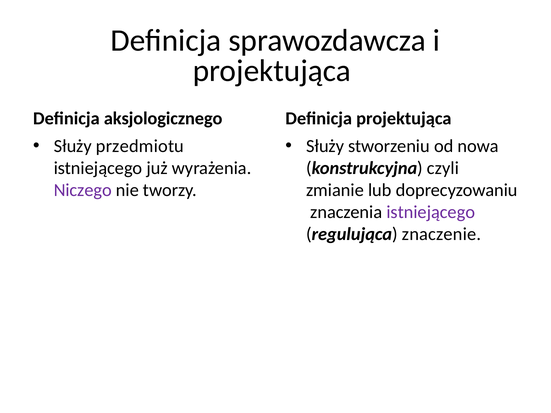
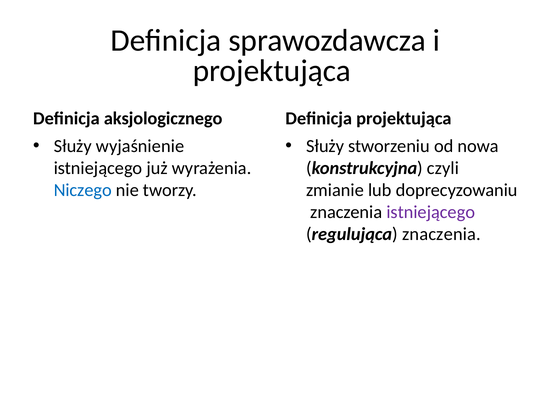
przedmiotu: przedmiotu -> wyjaśnienie
Niczego colour: purple -> blue
regulująca znaczenie: znaczenie -> znaczenia
